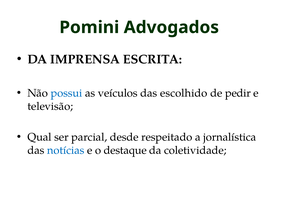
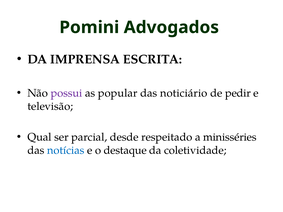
possui colour: blue -> purple
veículos: veículos -> popular
escolhido: escolhido -> noticiário
jornalística: jornalística -> minisséries
